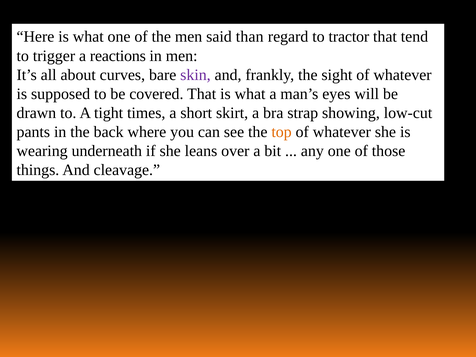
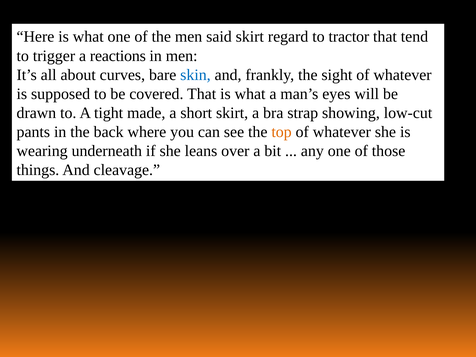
said than: than -> skirt
skin colour: purple -> blue
times: times -> made
